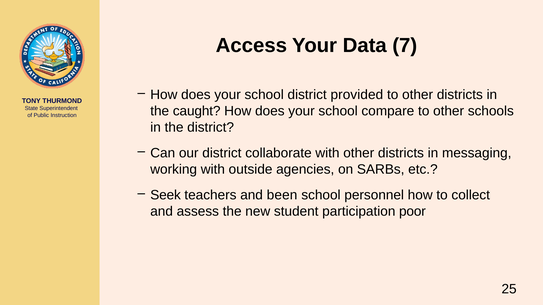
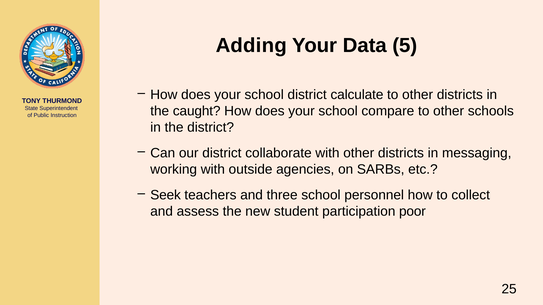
Access: Access -> Adding
7: 7 -> 5
provided: provided -> calculate
been: been -> three
